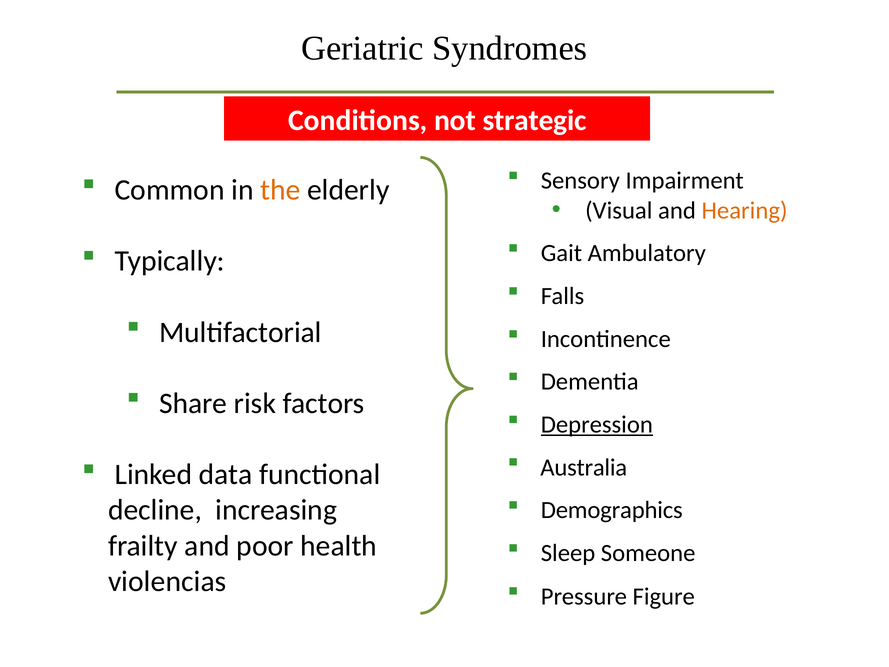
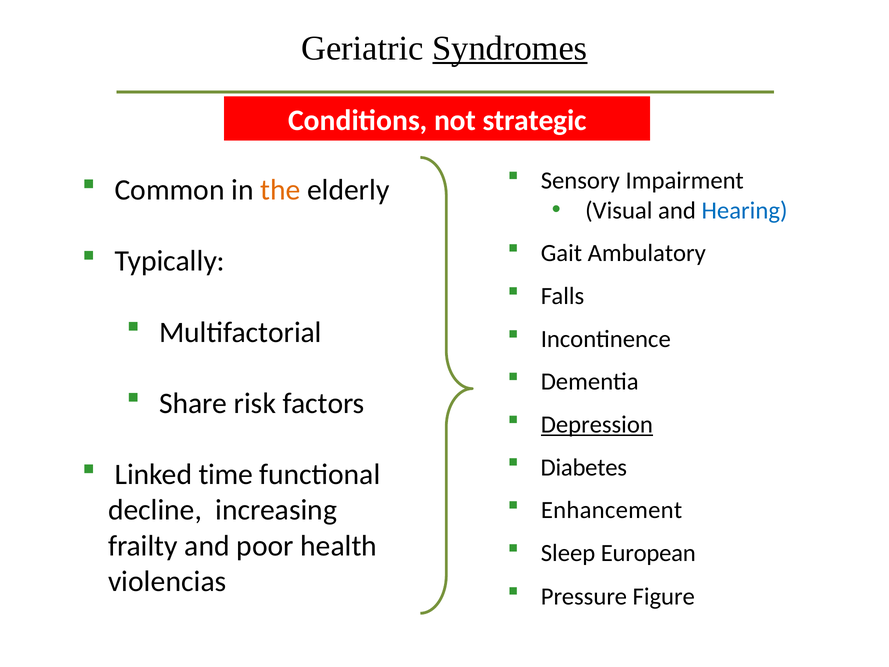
Syndromes underline: none -> present
Hearing colour: orange -> blue
Australia: Australia -> Diabetes
data: data -> time
Demographics: Demographics -> Enhancement
Someone: Someone -> European
